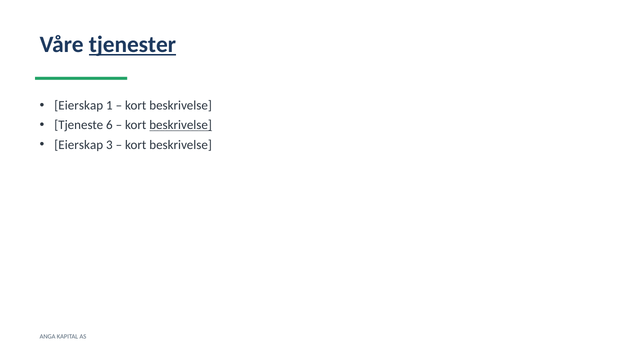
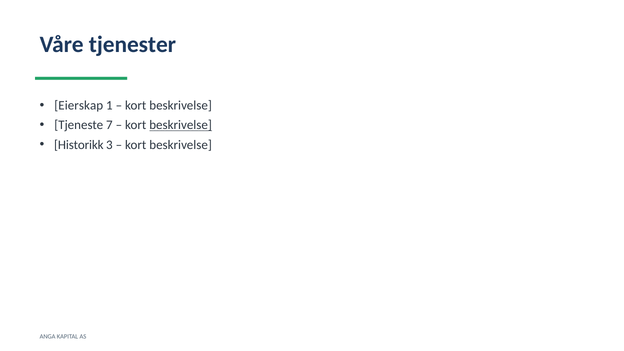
tjenester underline: present -> none
6: 6 -> 7
Eierskap at (79, 145): Eierskap -> Historikk
